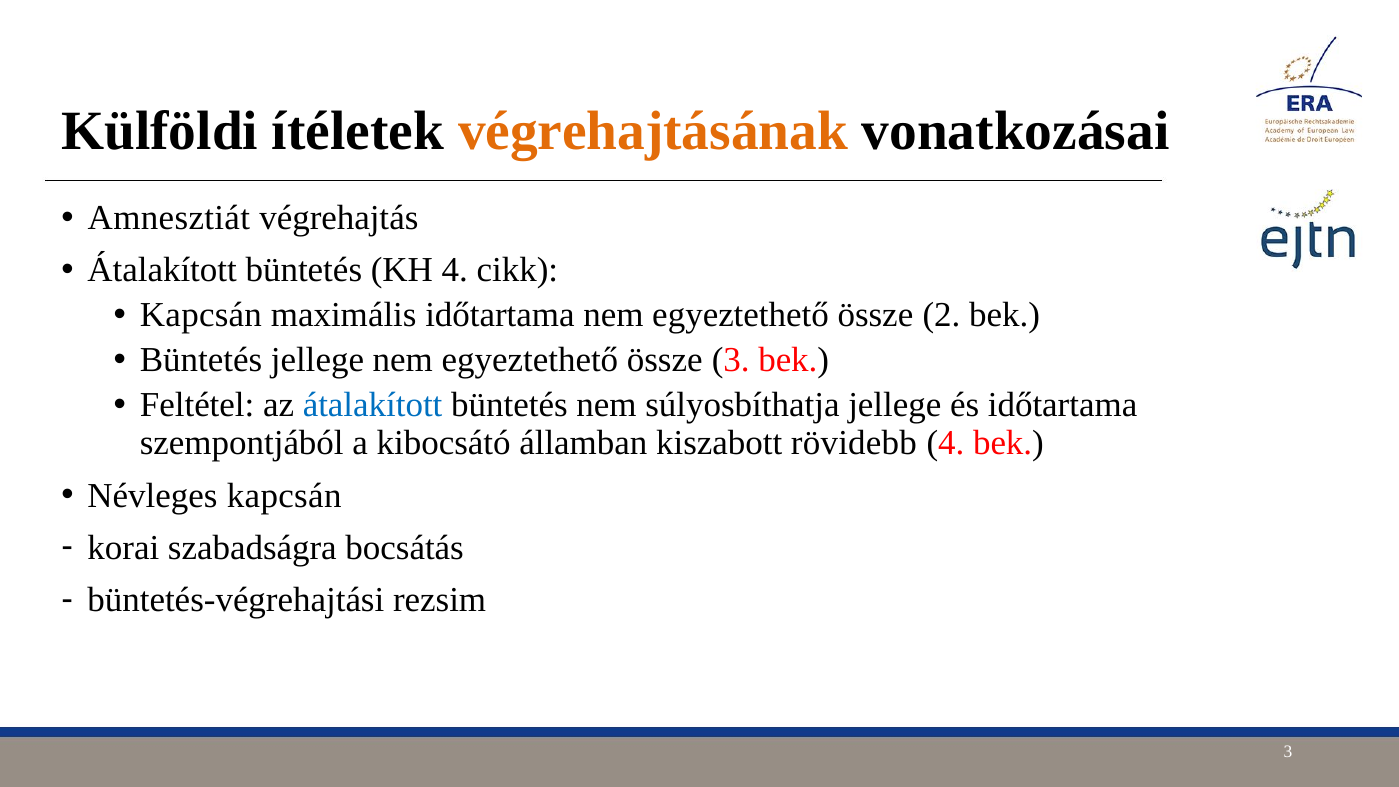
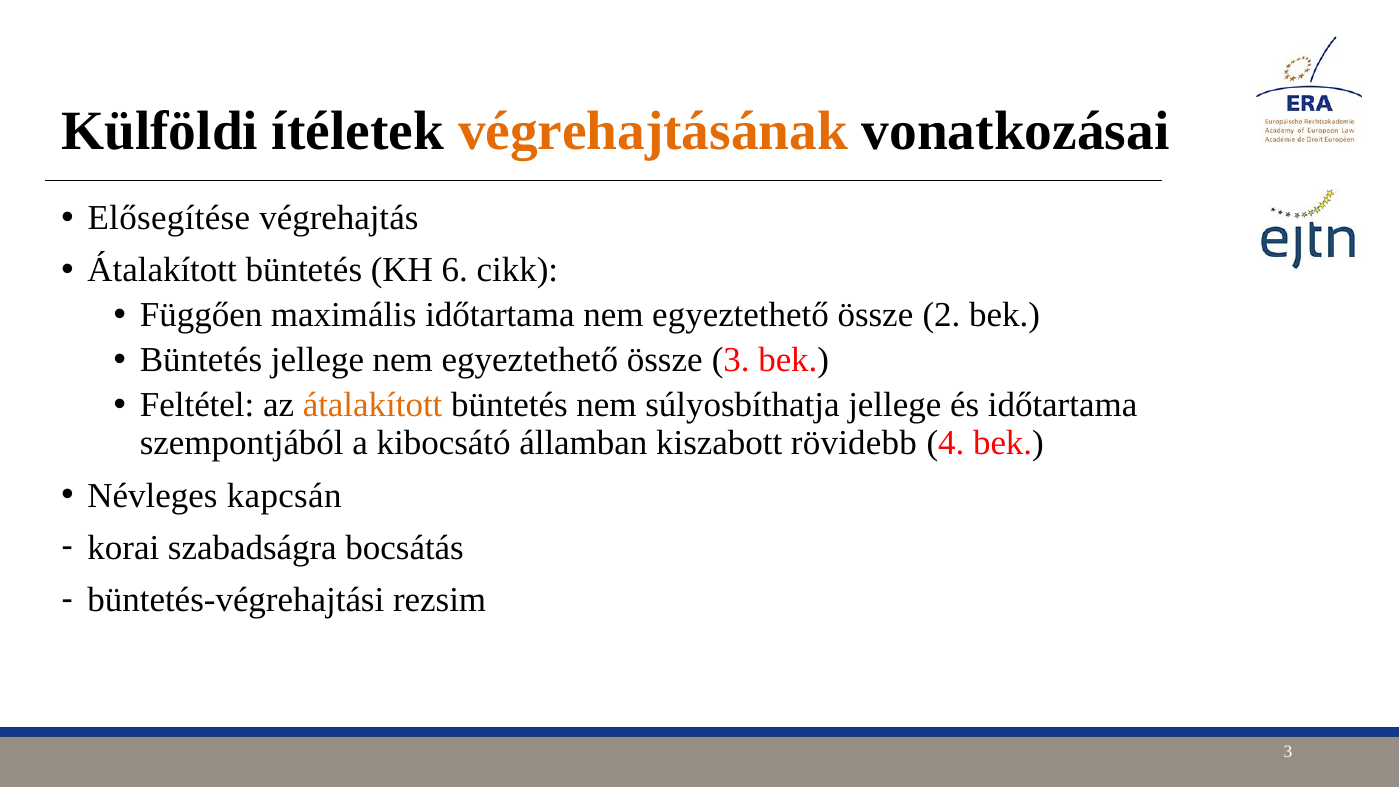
Amnesztiát: Amnesztiát -> Elősegítése
KH 4: 4 -> 6
Kapcsán at (201, 315): Kapcsán -> Függően
átalakított at (373, 405) colour: blue -> orange
